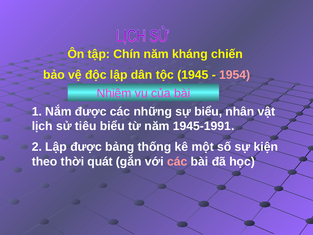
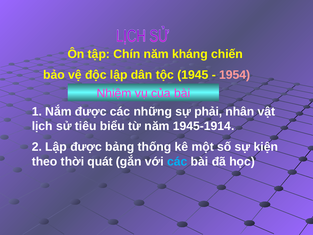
sự biểu: biểu -> phải
1945-1991: 1945-1991 -> 1945-1914
các at (177, 161) colour: pink -> light blue
